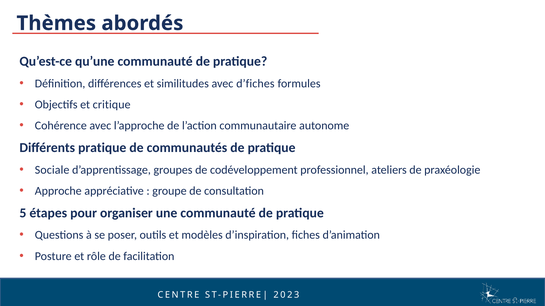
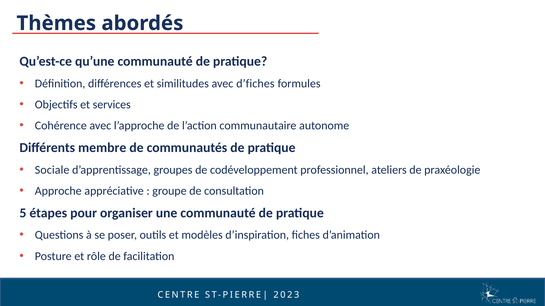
critique: critique -> services
Différents pratique: pratique -> membre
